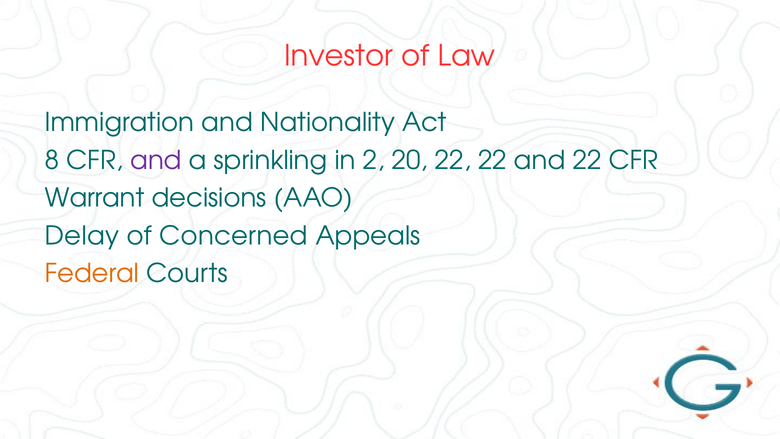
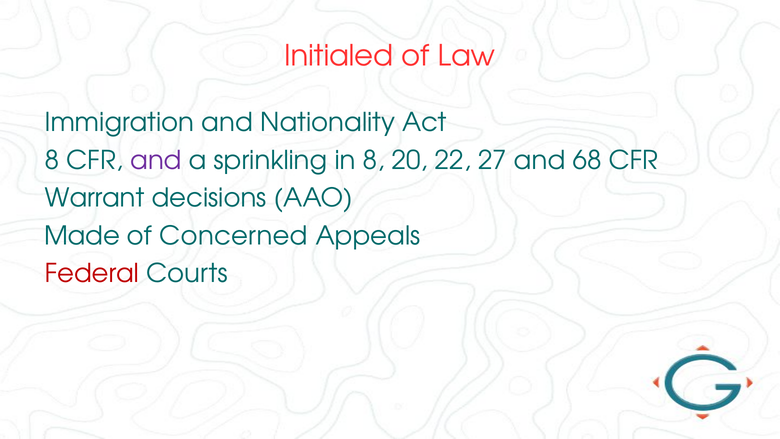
Investor: Investor -> Initialed
in 2: 2 -> 8
22 22: 22 -> 27
and 22: 22 -> 68
Delay: Delay -> Made
Federal colour: orange -> red
